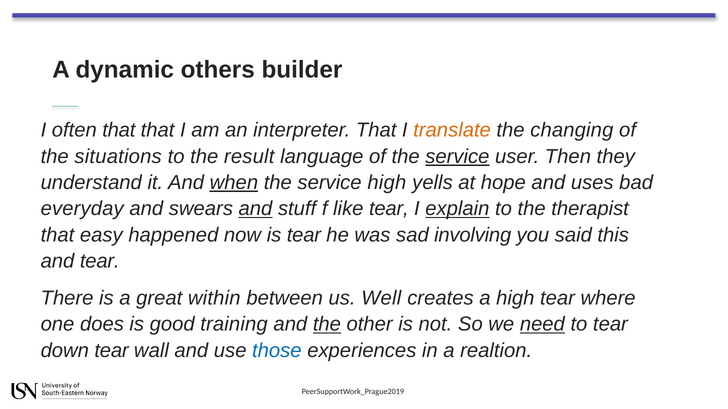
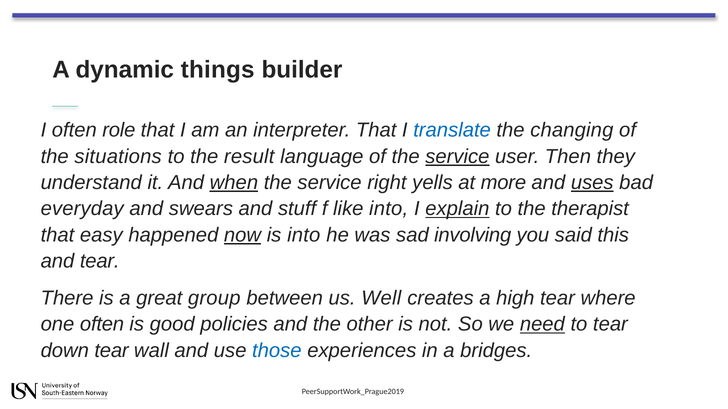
others: others -> things
often that: that -> role
translate colour: orange -> blue
service high: high -> right
hope: hope -> more
uses underline: none -> present
and at (255, 209) underline: present -> none
like tear: tear -> into
now underline: none -> present
is tear: tear -> into
within: within -> group
one does: does -> often
training: training -> policies
the at (327, 325) underline: present -> none
realtion: realtion -> bridges
